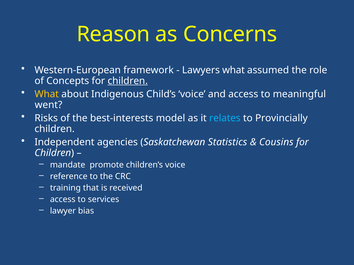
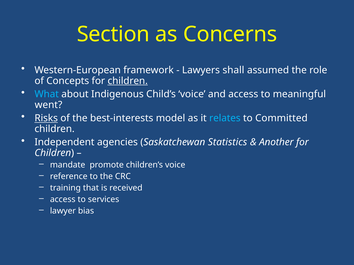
Reason: Reason -> Section
Lawyers what: what -> shall
What at (47, 94) colour: yellow -> light blue
Risks underline: none -> present
Provincially: Provincially -> Committed
Cousins: Cousins -> Another
